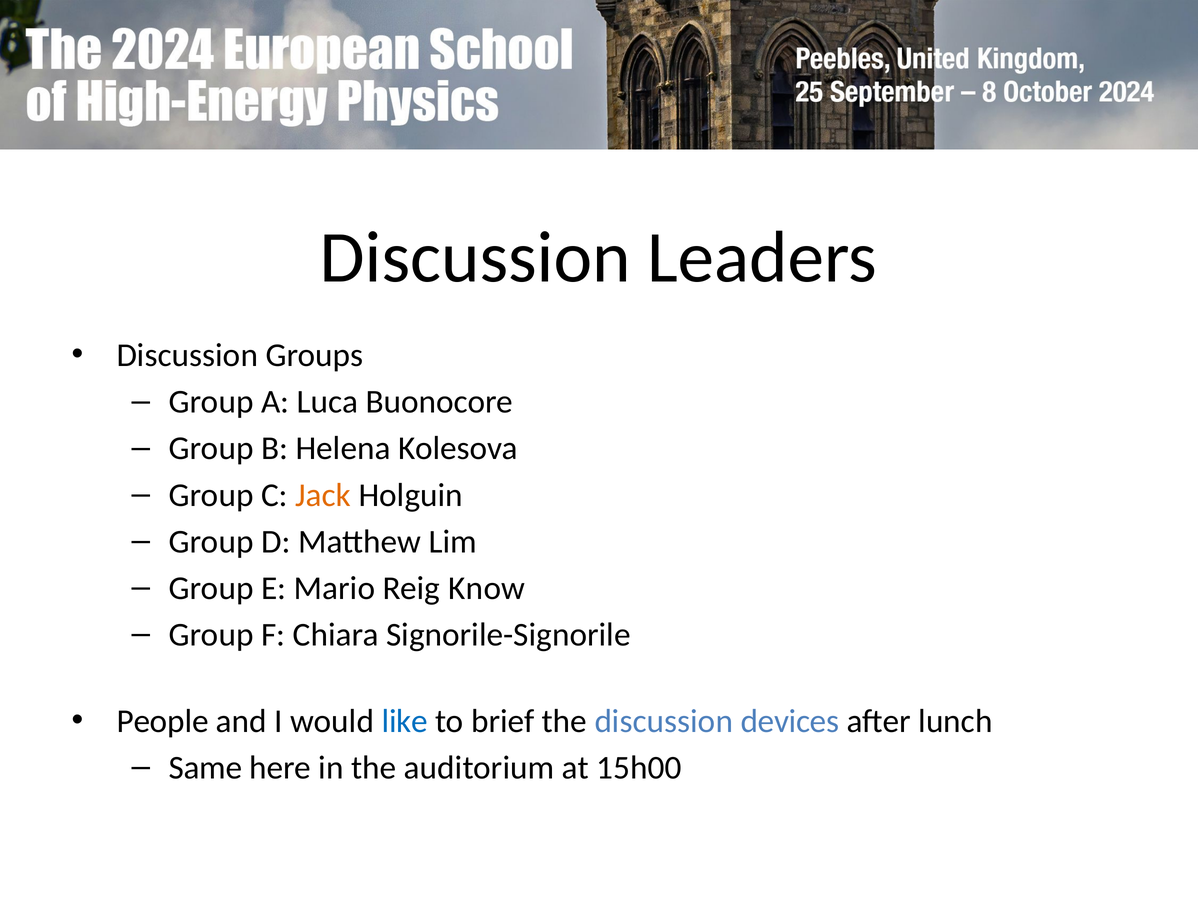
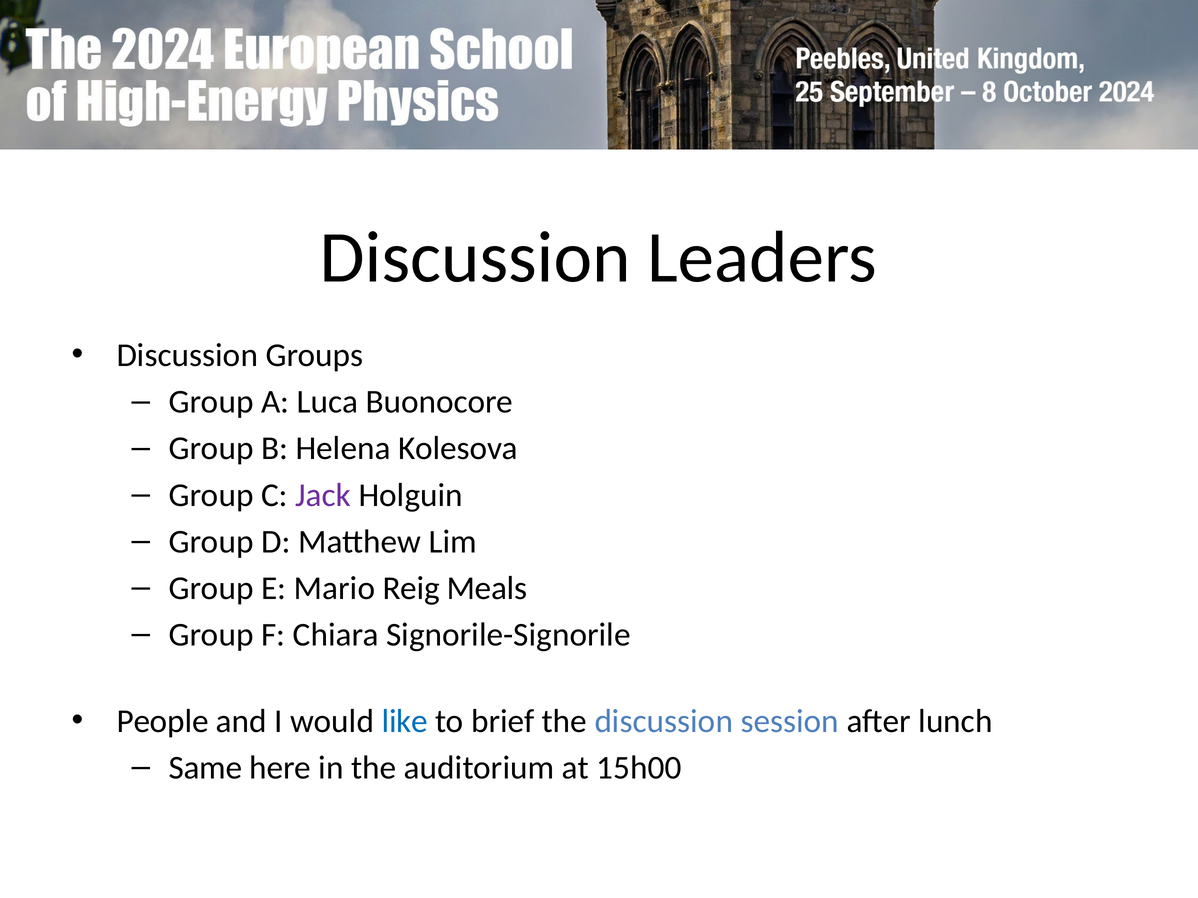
Jack colour: orange -> purple
Know: Know -> Meals
devices: devices -> session
